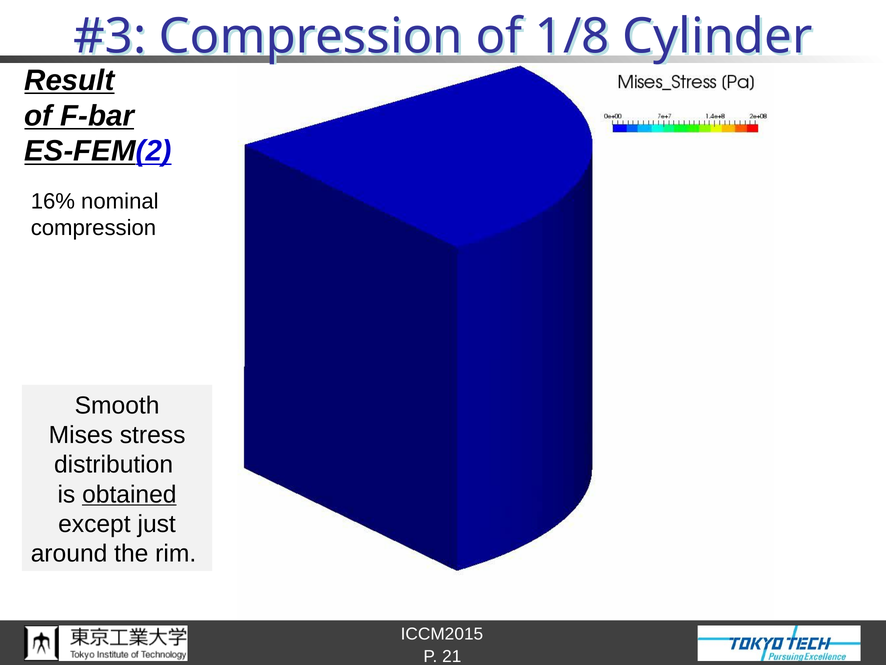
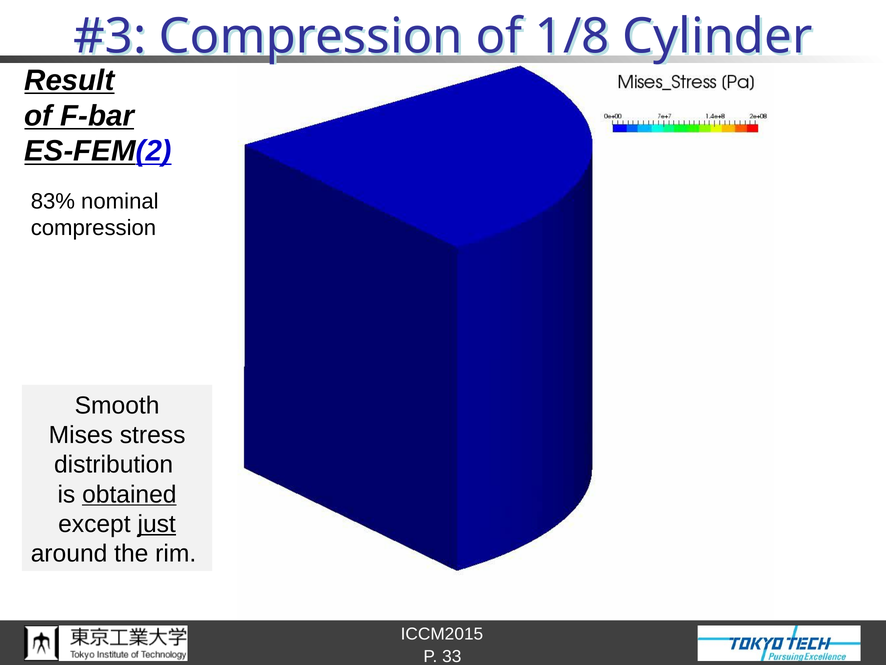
16%: 16% -> 83%
just underline: none -> present
21: 21 -> 33
